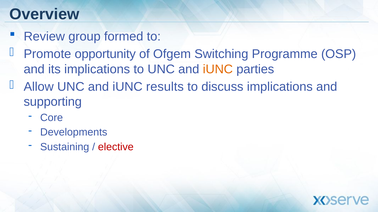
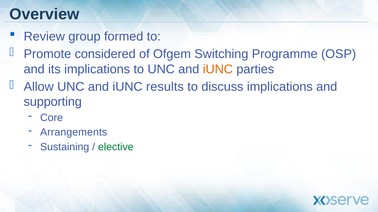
opportunity: opportunity -> considered
Developments: Developments -> Arrangements
elective colour: red -> green
